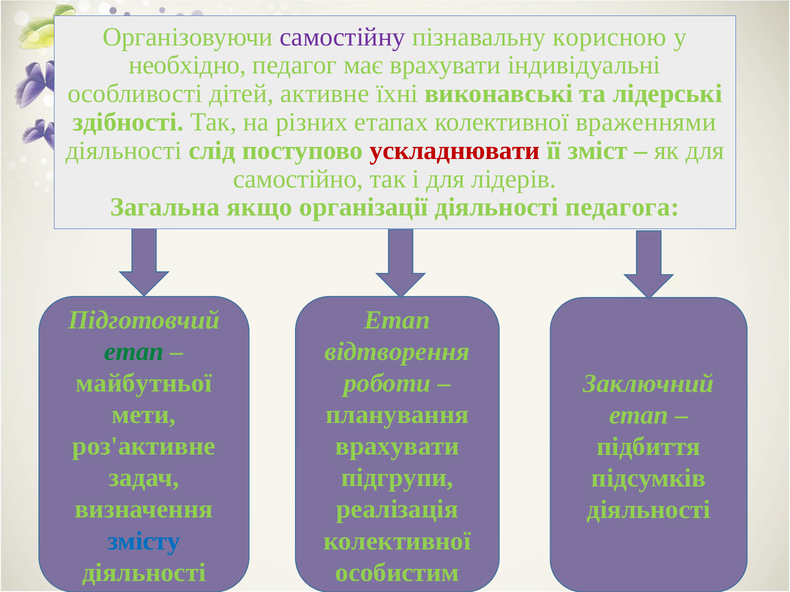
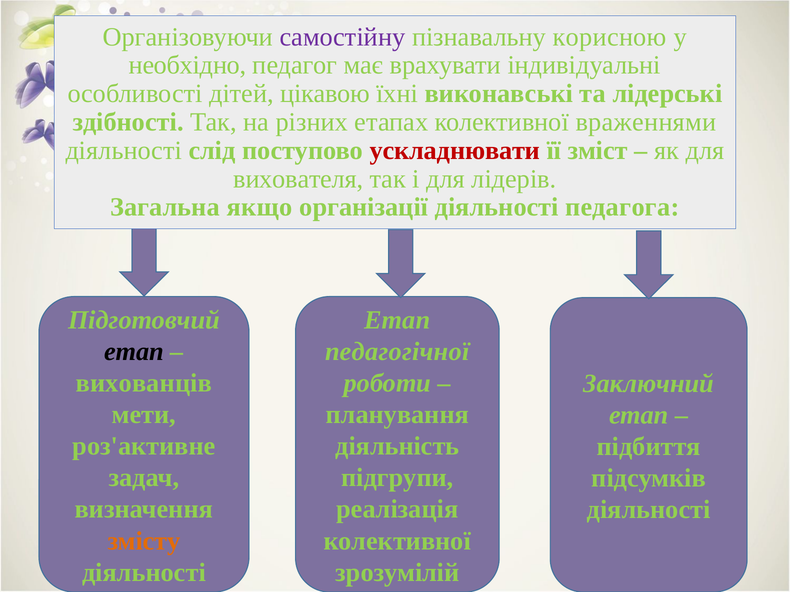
активне: активне -> цікавою
самостійно: самостійно -> вихователя
етап at (134, 352) colour: green -> black
відтворення: відтворення -> педагогічної
майбутньої: майбутньої -> вихованців
врахувати at (397, 446): врахувати -> діяльність
змісту colour: blue -> orange
особистим: особистим -> зрозумілій
